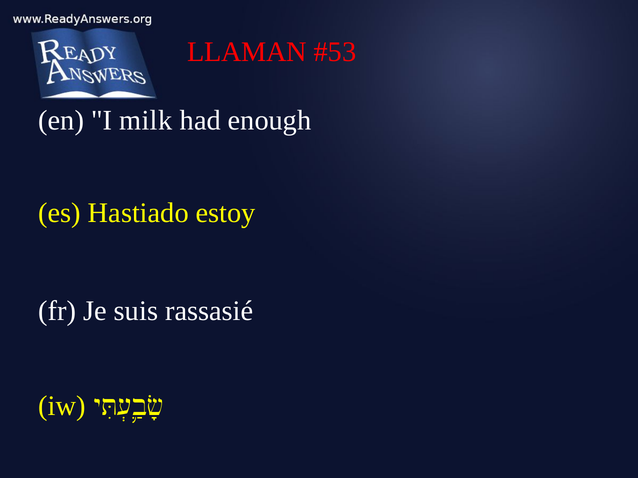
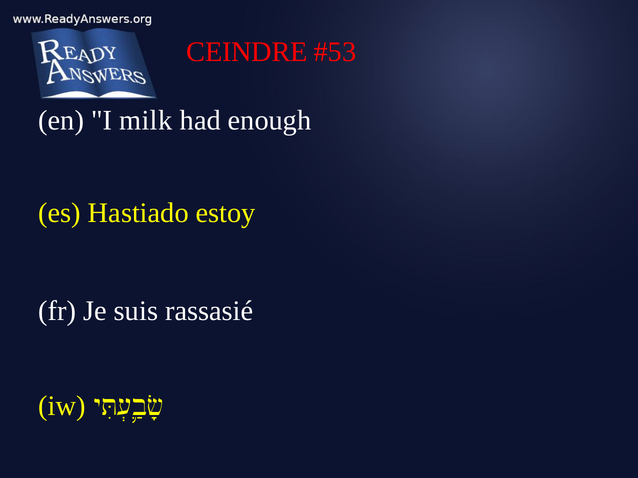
LLAMAN: LLAMAN -> CEINDRE
